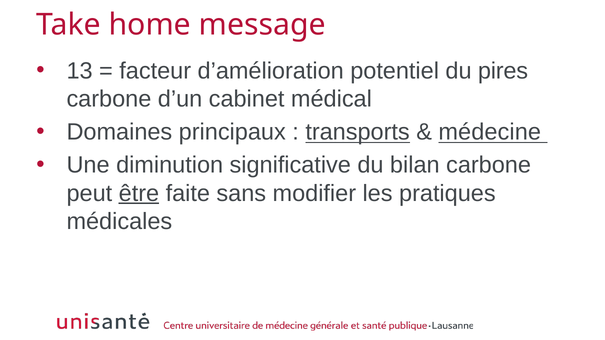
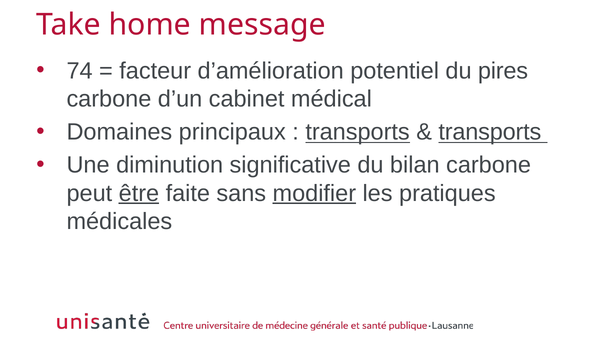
13: 13 -> 74
médecine at (490, 132): médecine -> transports
modifier underline: none -> present
